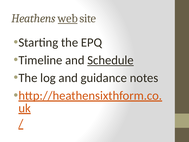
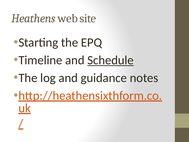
web underline: present -> none
